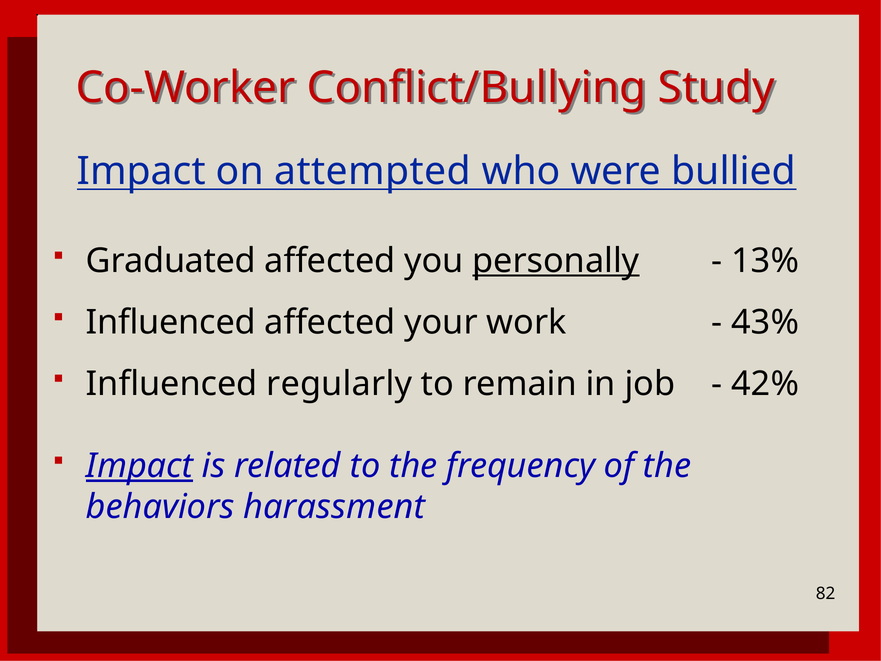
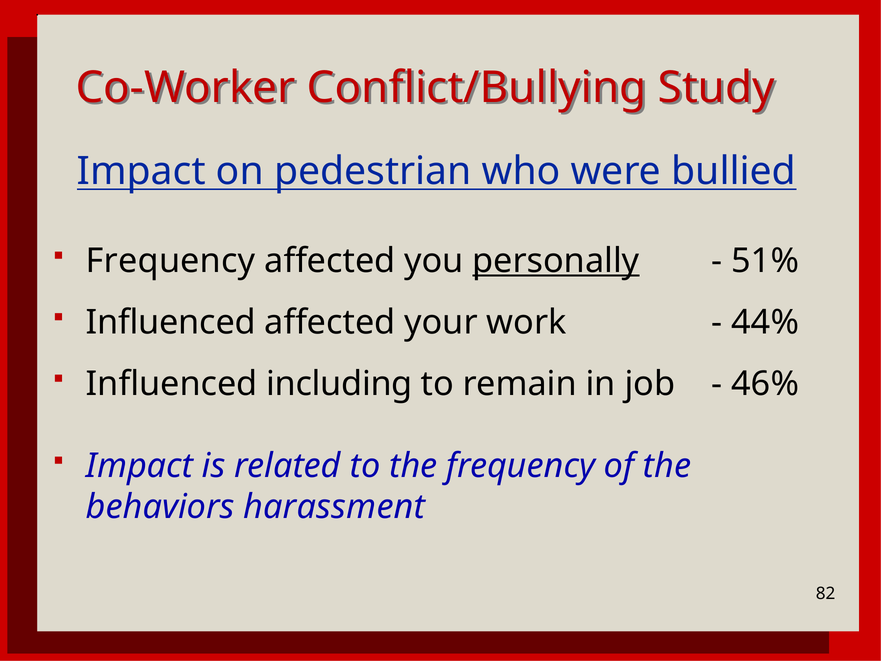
attempted: attempted -> pedestrian
Graduated at (171, 261): Graduated -> Frequency
13%: 13% -> 51%
43%: 43% -> 44%
regularly: regularly -> including
42%: 42% -> 46%
Impact at (140, 466) underline: present -> none
